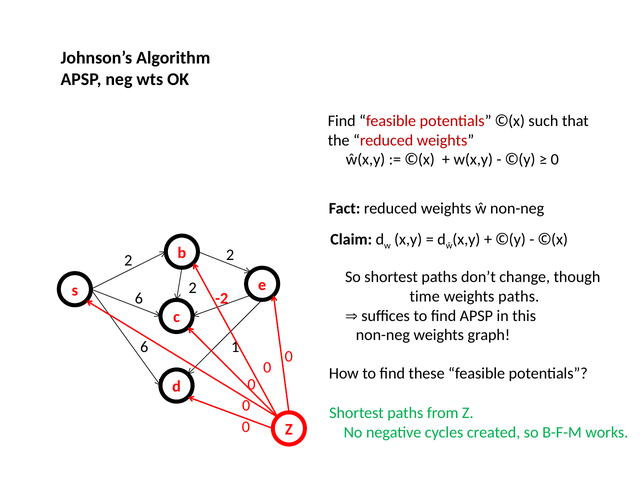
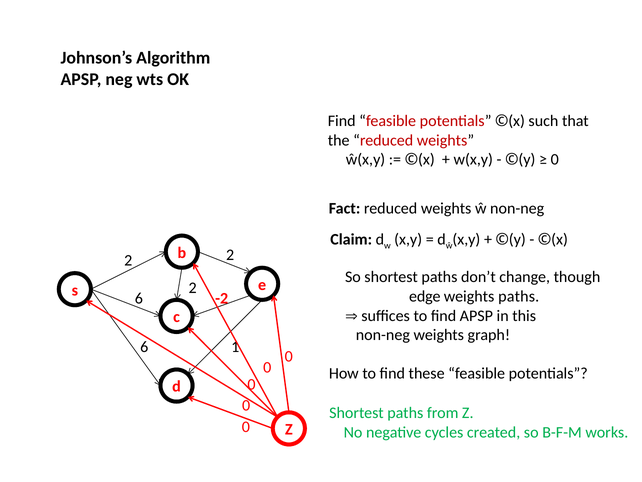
time: time -> edge
